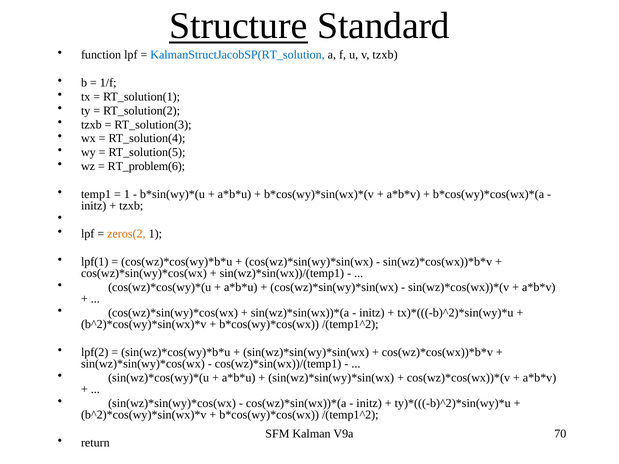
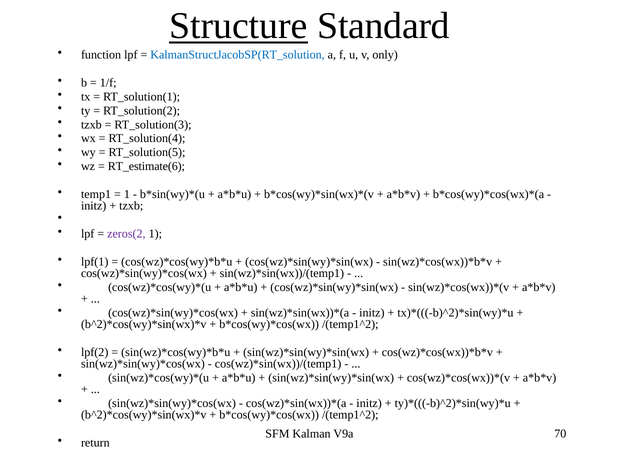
v tzxb: tzxb -> only
RT_problem(6: RT_problem(6 -> RT_estimate(6
zeros(2 colour: orange -> purple
